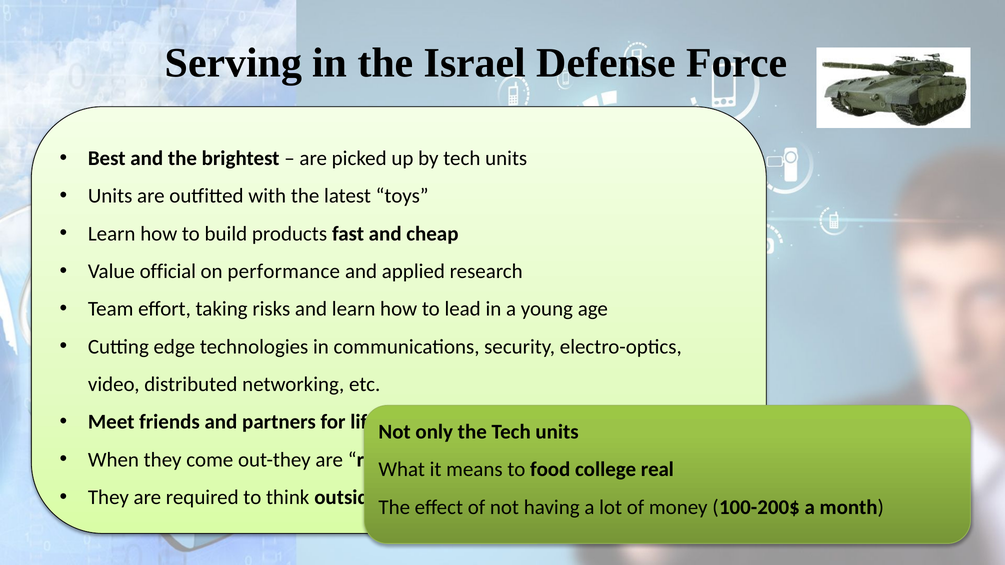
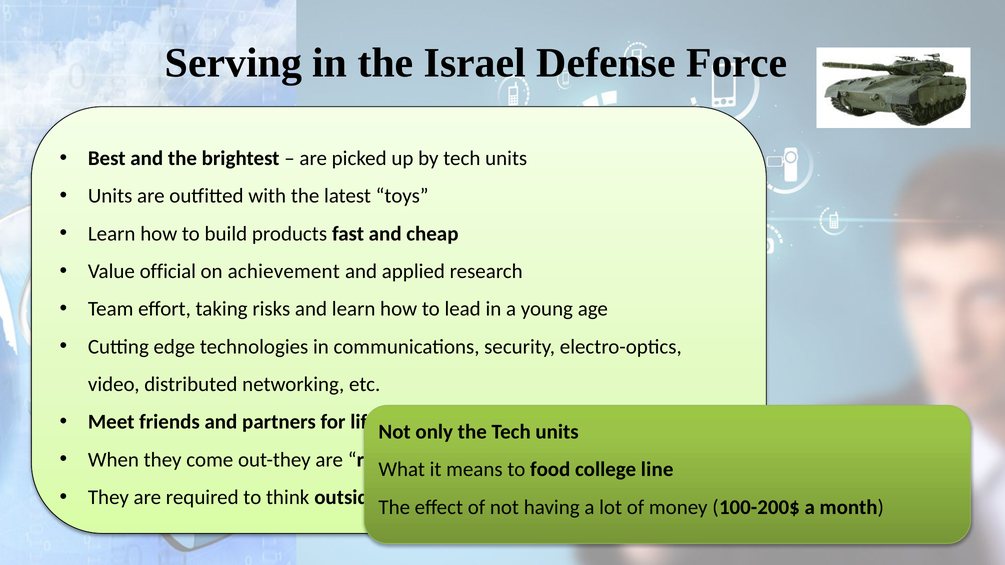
performance: performance -> achievement
real: real -> line
